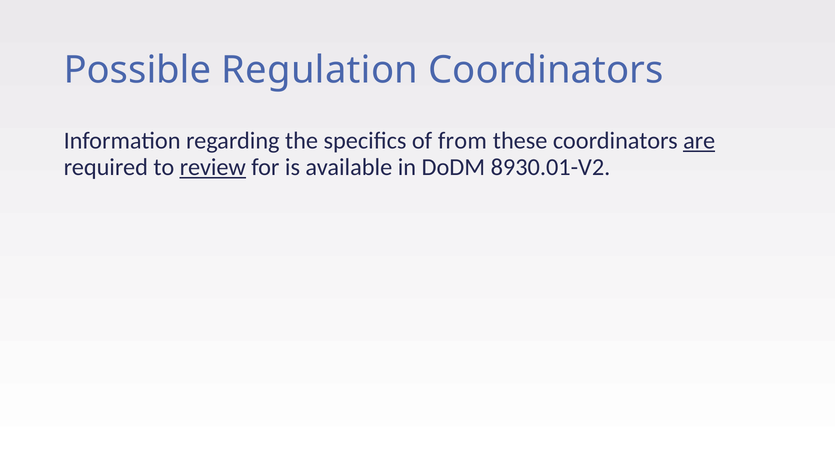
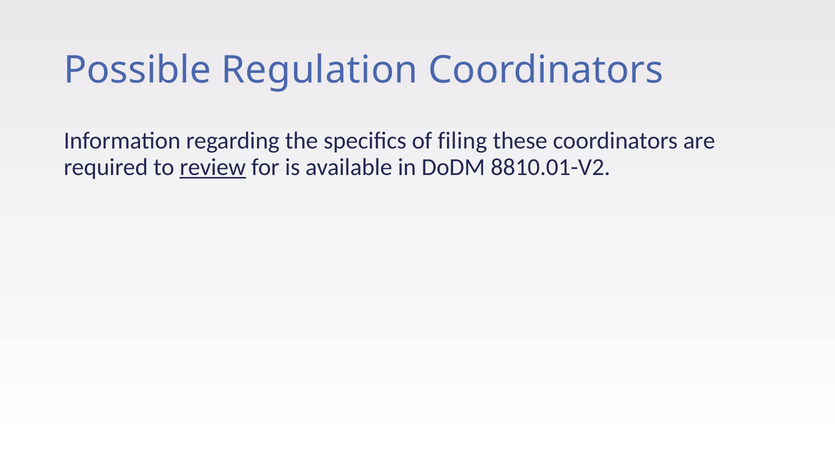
from: from -> filing
are underline: present -> none
8930.01-V2: 8930.01-V2 -> 8810.01-V2
